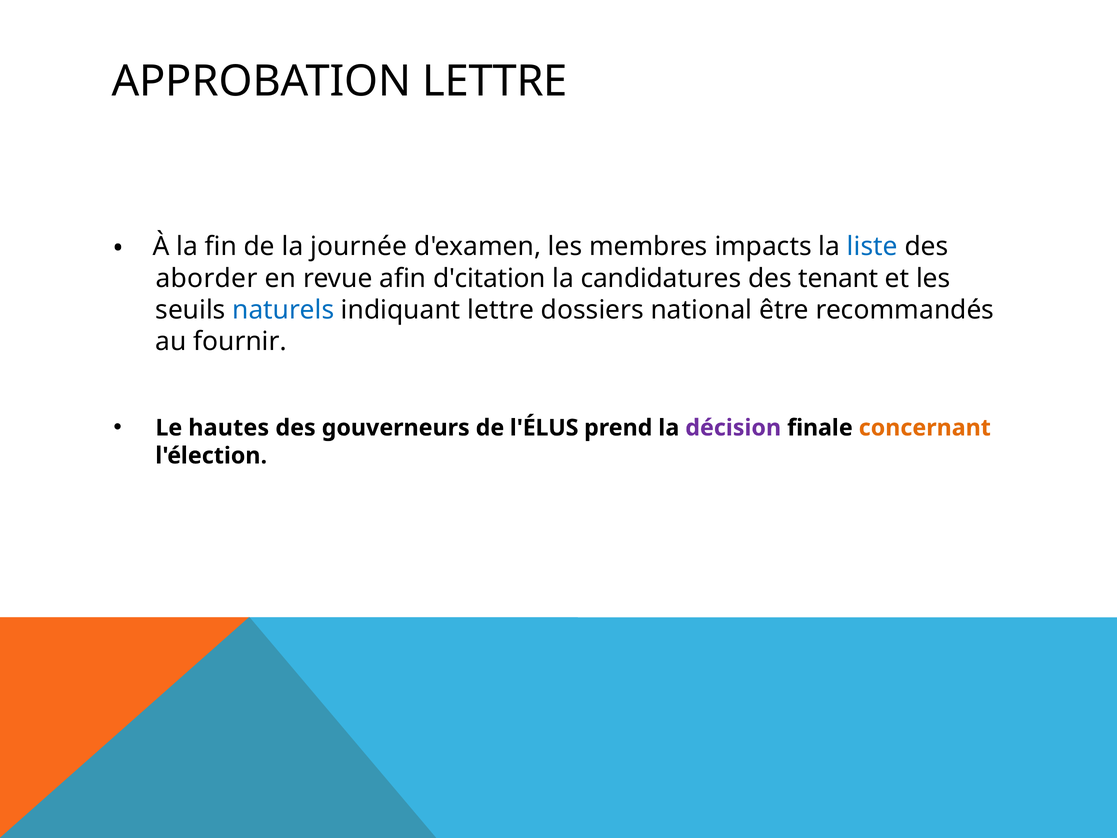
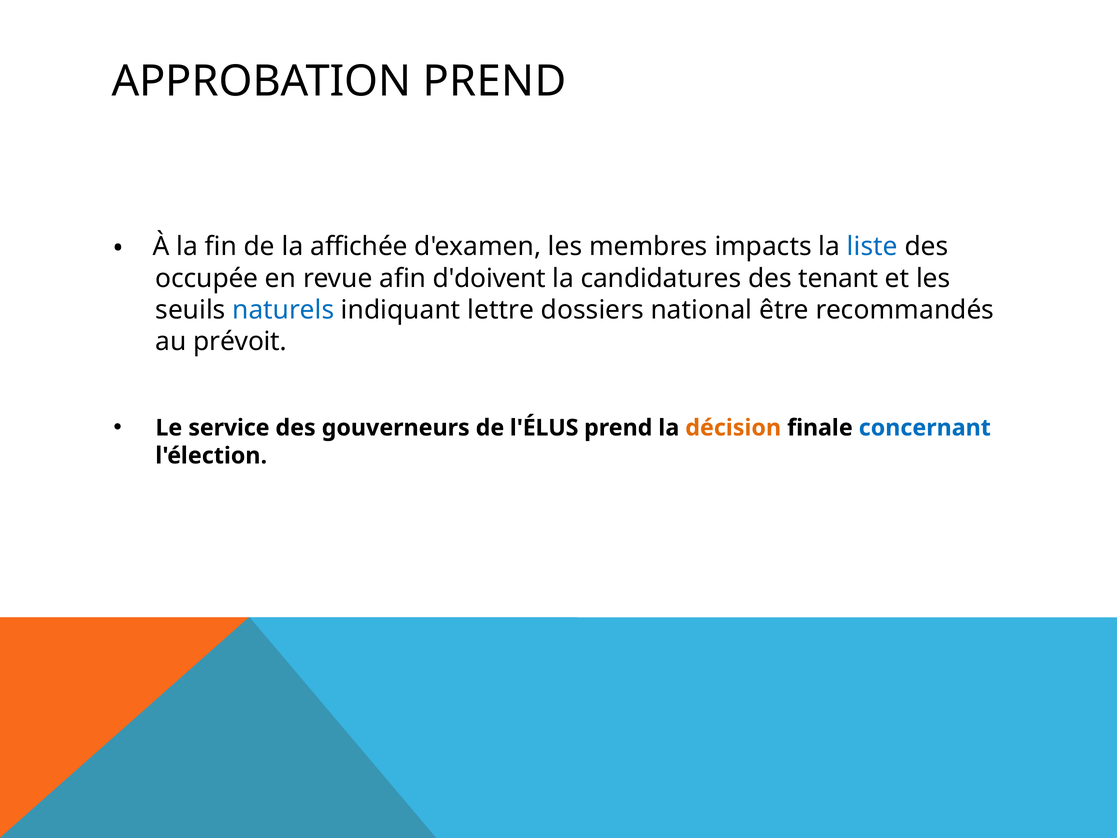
APPROBATION LETTRE: LETTRE -> PREND
journée: journée -> affichée
aborder: aborder -> occupée
d'citation: d'citation -> d'doivent
fournir: fournir -> prévoit
hautes: hautes -> service
décision colour: purple -> orange
concernant colour: orange -> blue
